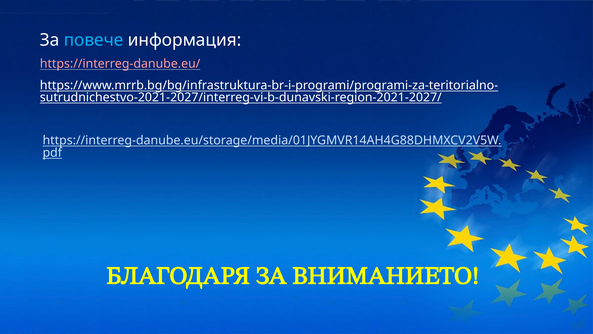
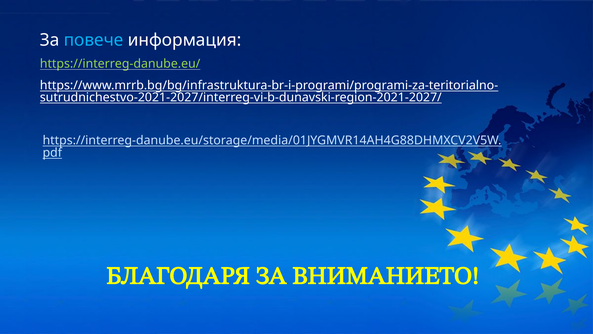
https://interreg-danube.eu/ colour: pink -> light green
